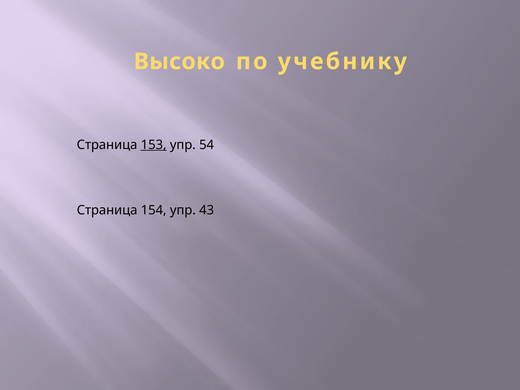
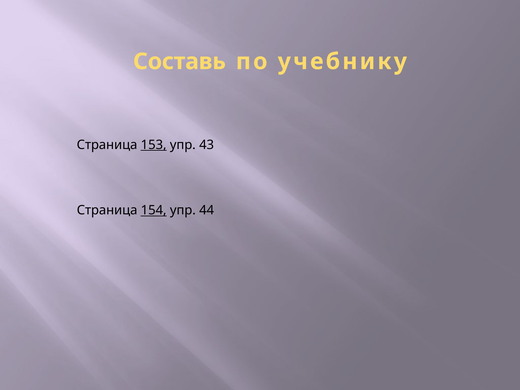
Высоко: Высоко -> Составь
54: 54 -> 43
154 underline: none -> present
43: 43 -> 44
